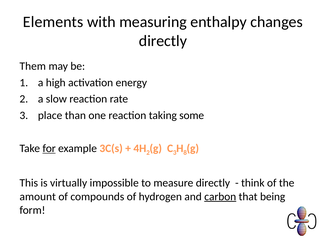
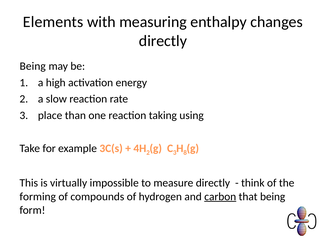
Them at (33, 66): Them -> Being
some: some -> using
for underline: present -> none
amount: amount -> forming
